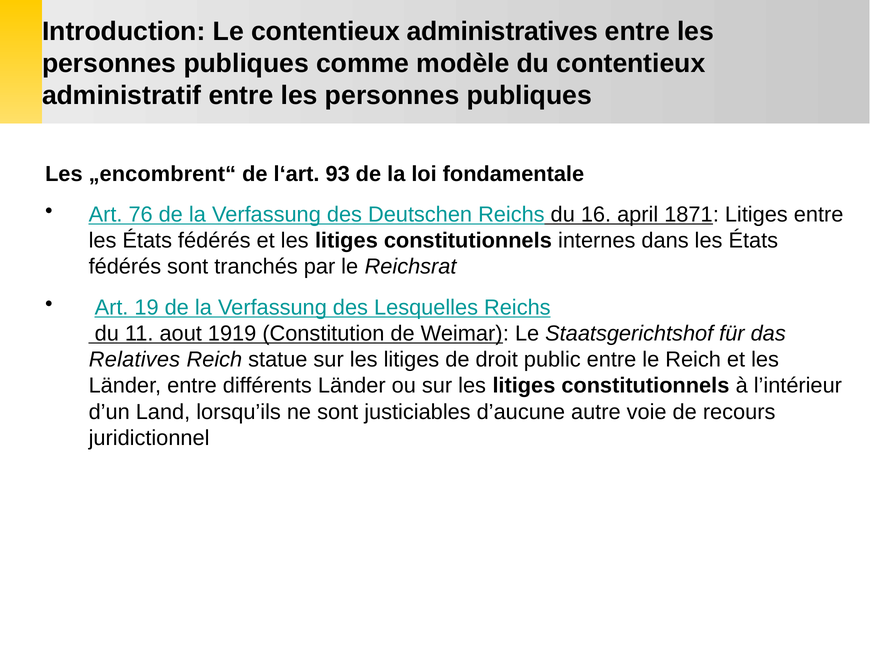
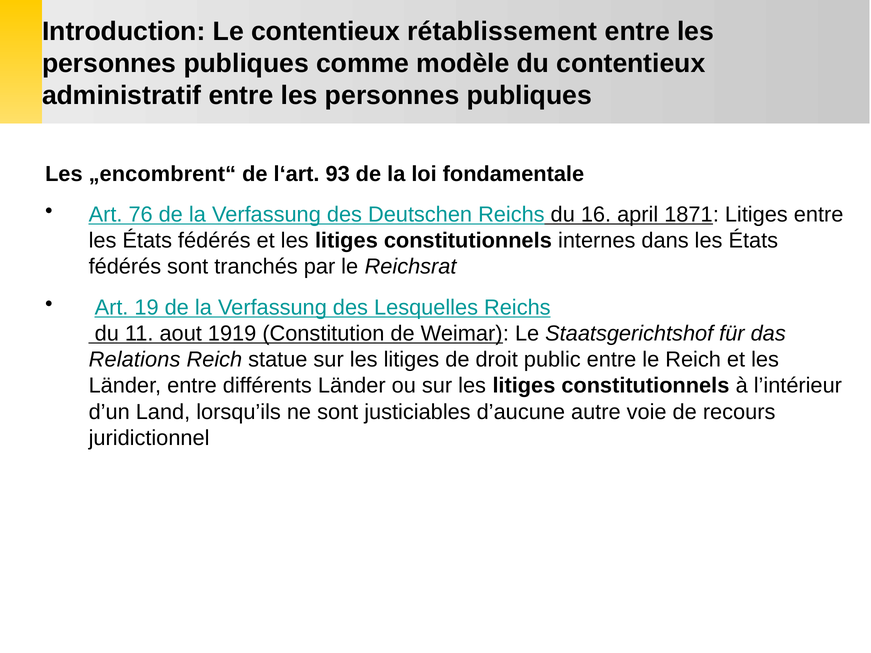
administratives: administratives -> rétablissement
Relatives: Relatives -> Relations
